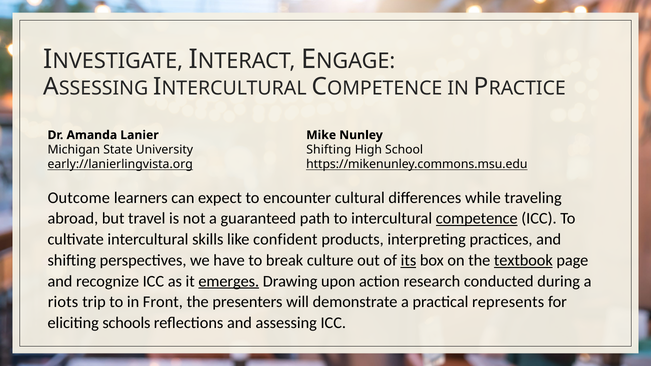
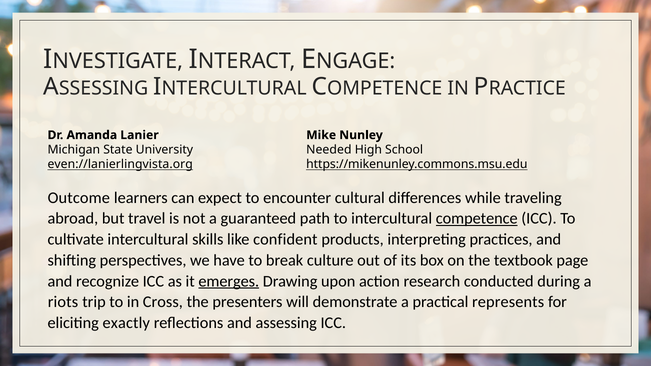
Shifting at (329, 150): Shifting -> Needed
early://lanierlingvista.org: early://lanierlingvista.org -> even://lanierlingvista.org
its underline: present -> none
textbook underline: present -> none
Front: Front -> Cross
schools: schools -> exactly
